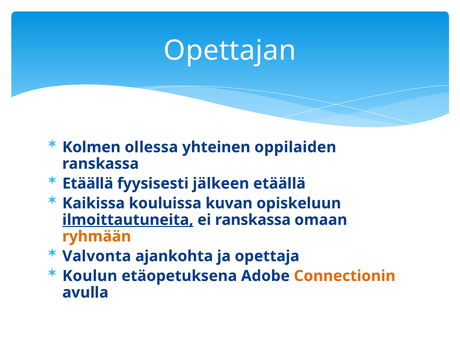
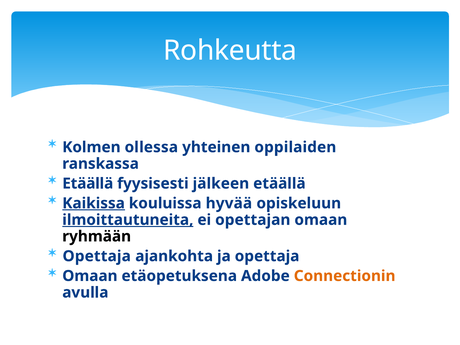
Opettajan: Opettajan -> Rohkeutta
Kaikissa underline: none -> present
kuvan: kuvan -> hyvää
ei ranskassa: ranskassa -> opettajan
ryhmään colour: orange -> black
Valvonta at (97, 256): Valvonta -> Opettaja
Koulun at (90, 276): Koulun -> Omaan
